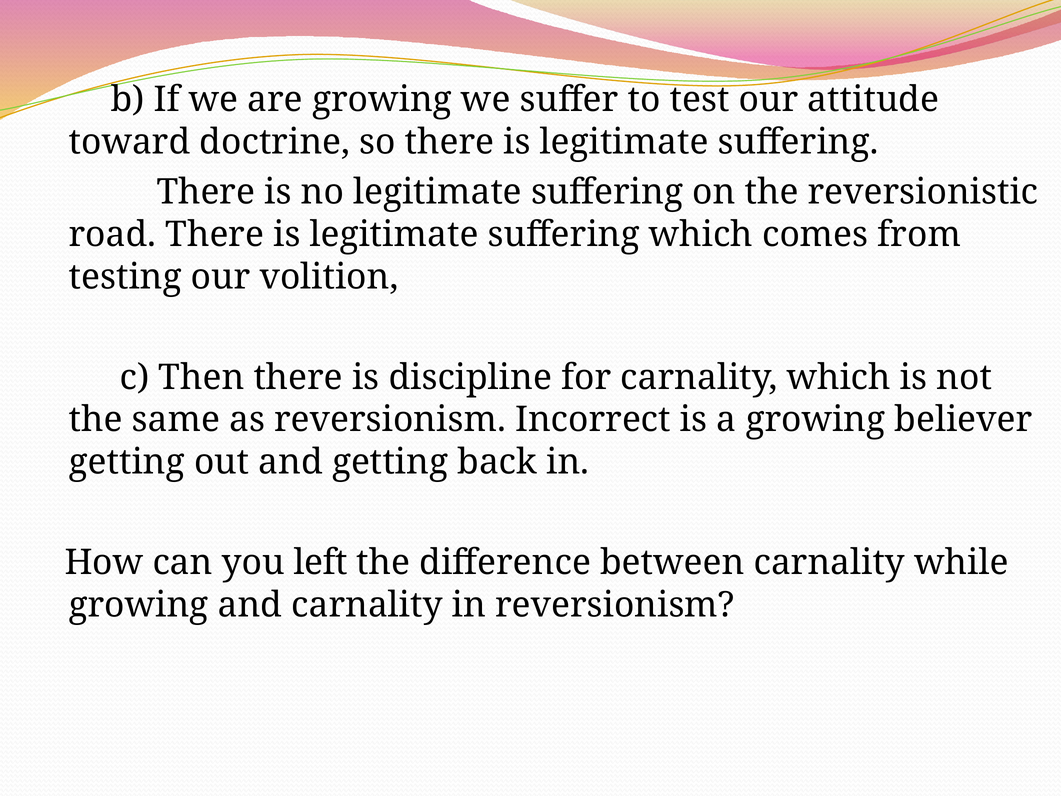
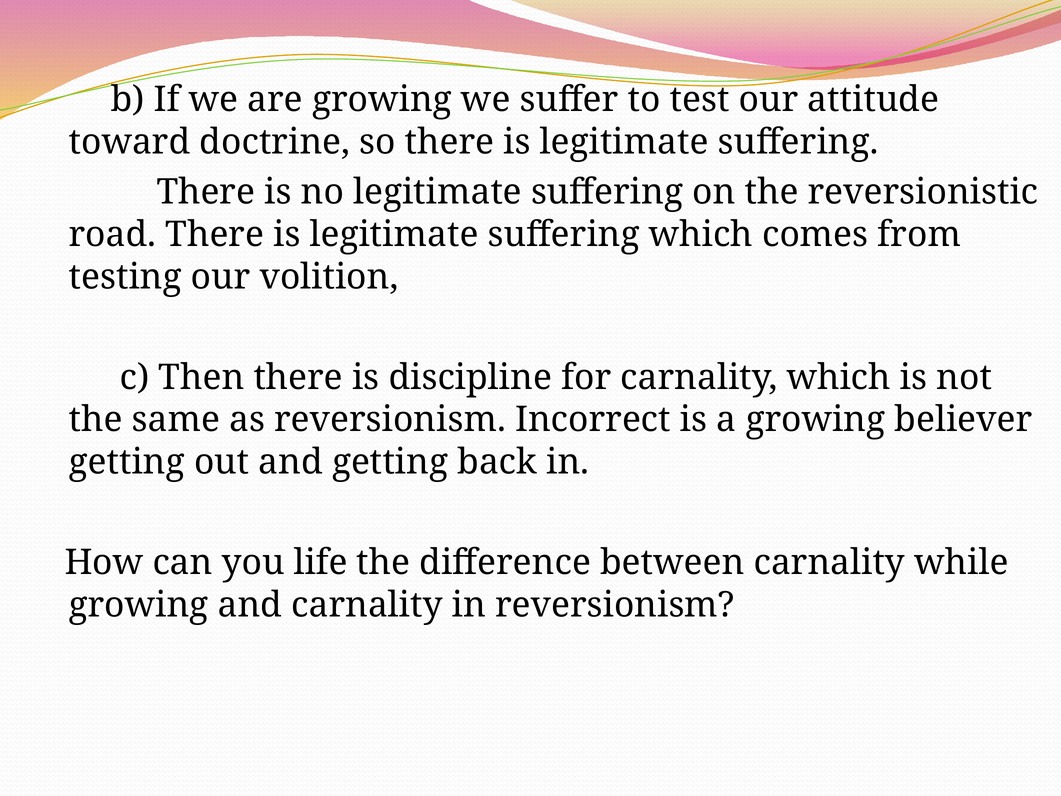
left: left -> life
